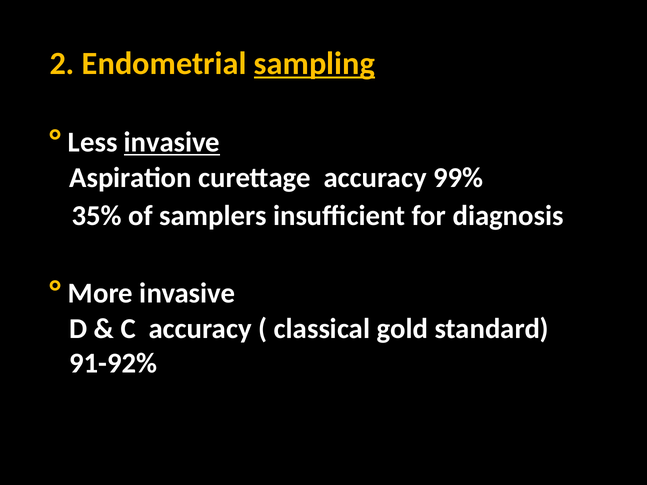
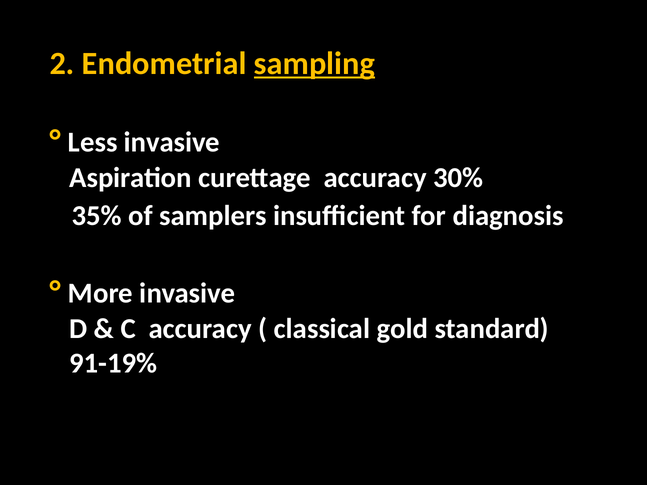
invasive at (172, 143) underline: present -> none
99%: 99% -> 30%
91-92%: 91-92% -> 91-19%
